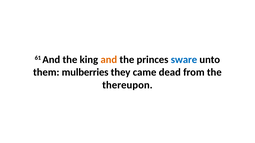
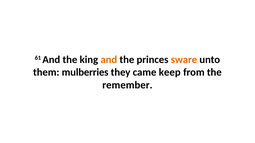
sware colour: blue -> orange
dead: dead -> keep
thereupon: thereupon -> remember
